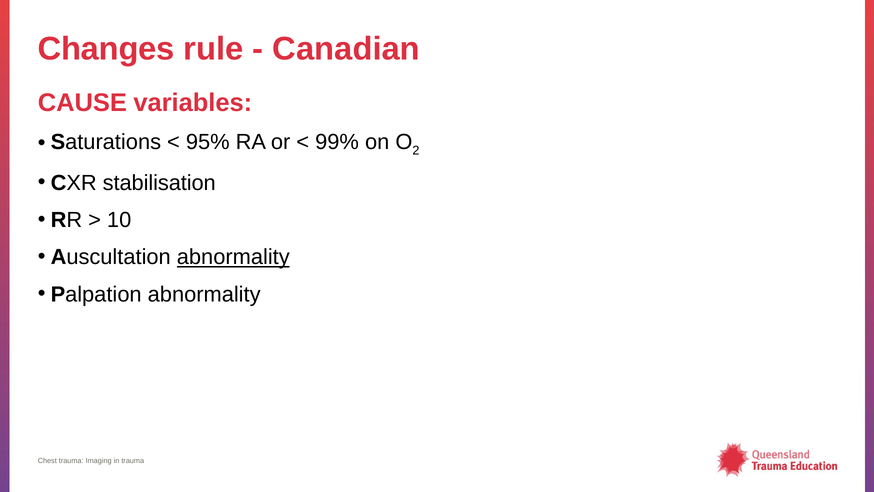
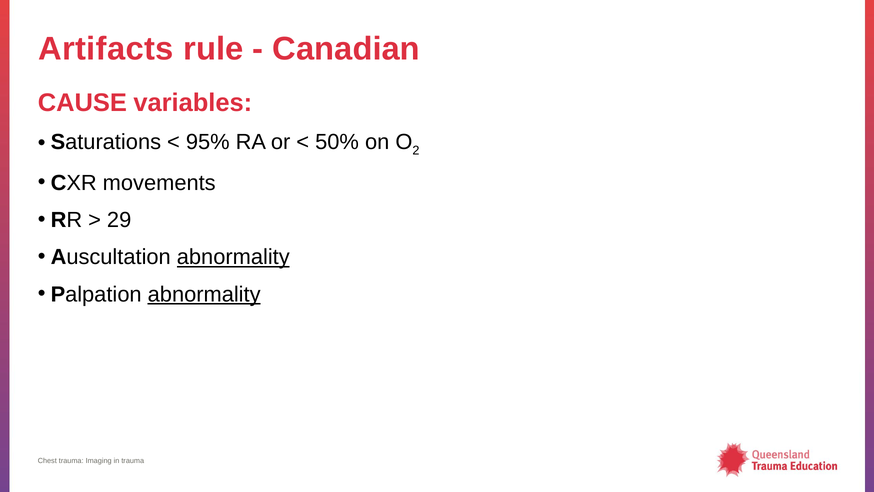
Changes: Changes -> Artifacts
99%: 99% -> 50%
stabilisation: stabilisation -> movements
10: 10 -> 29
abnormality at (204, 294) underline: none -> present
